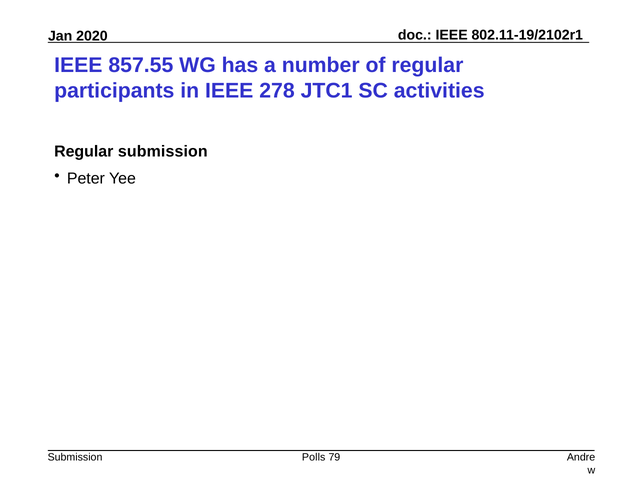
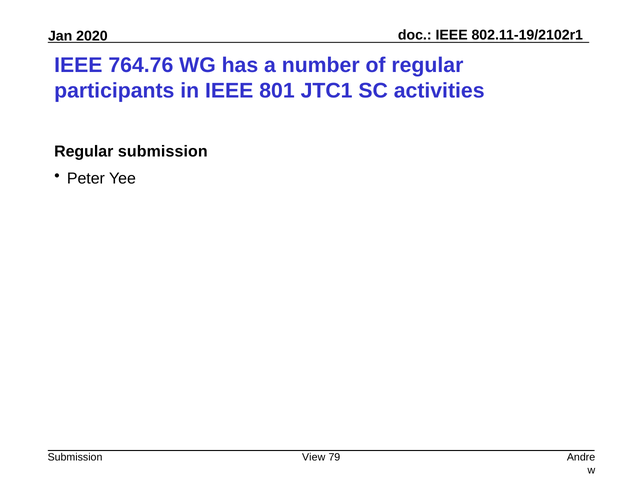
857.55: 857.55 -> 764.76
278: 278 -> 801
Polls: Polls -> View
